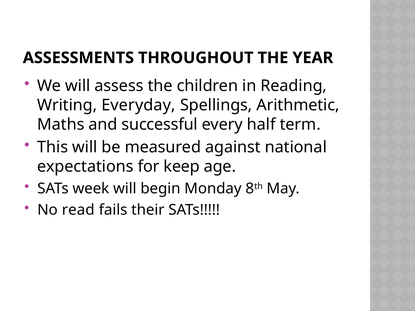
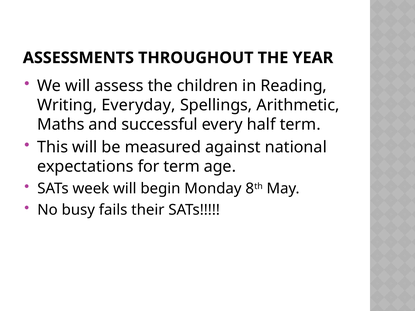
for keep: keep -> term
read: read -> busy
